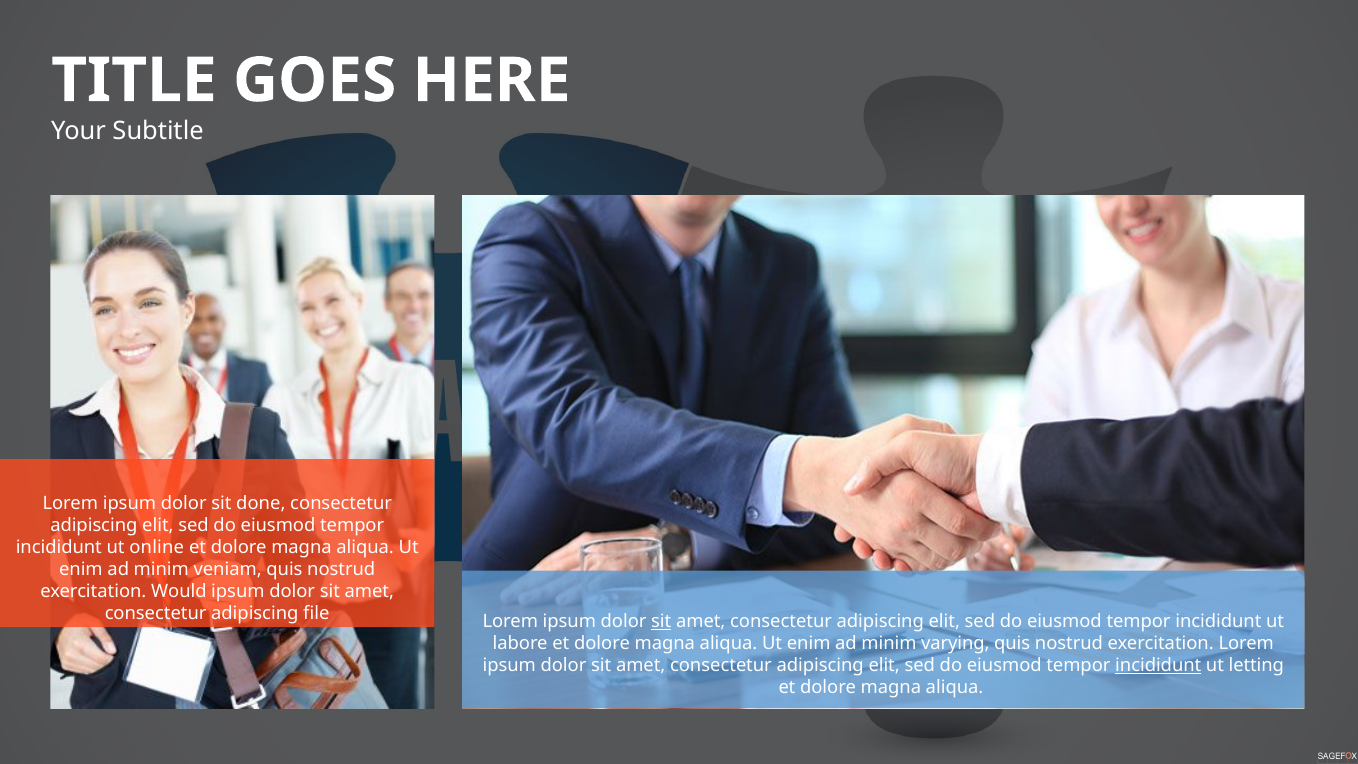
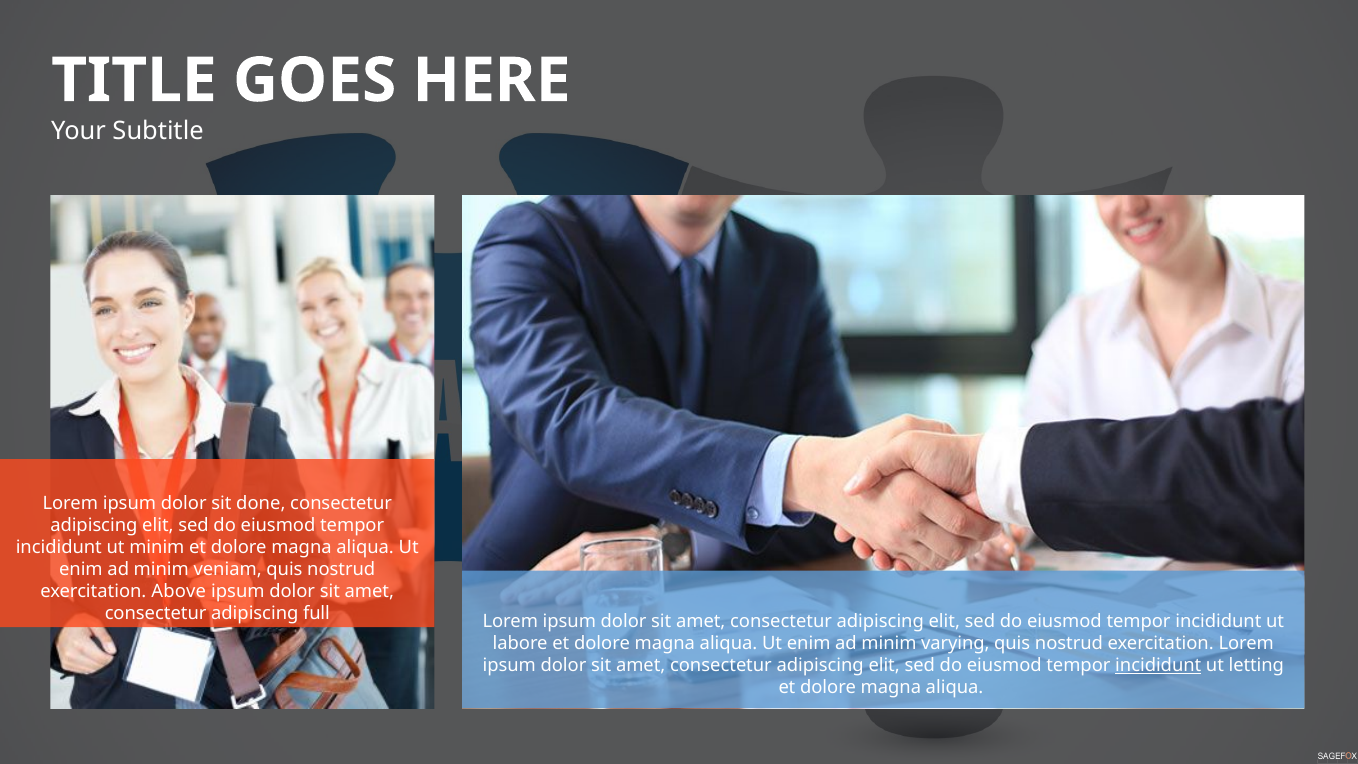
ut online: online -> minim
Would: Would -> Above
file: file -> full
sit at (661, 621) underline: present -> none
